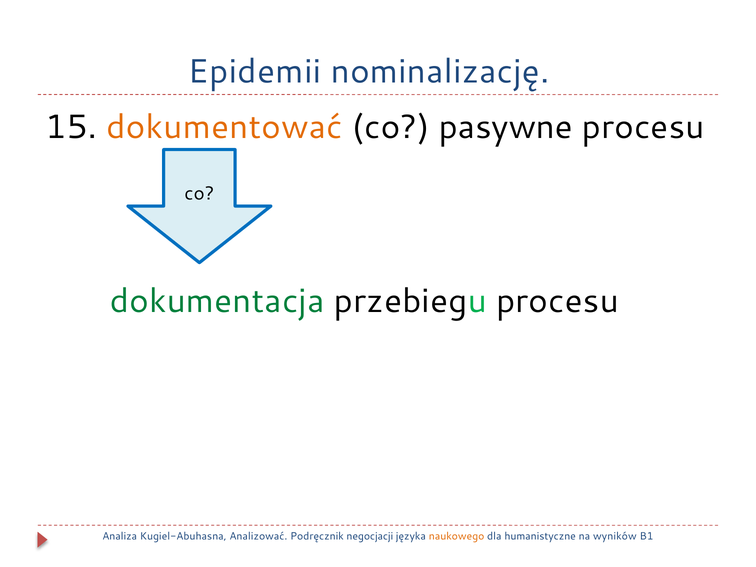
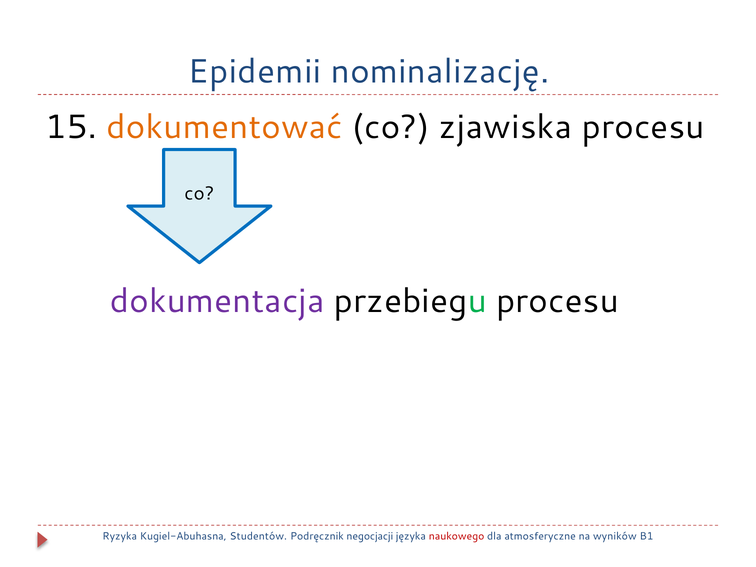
pasywne: pasywne -> zjawiska
dokumentacja colour: green -> purple
Analiza: Analiza -> Ryzyka
Analizować: Analizować -> Studentów
naukowego colour: orange -> red
humanistyczne: humanistyczne -> atmosferyczne
